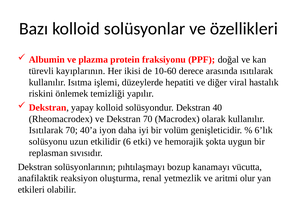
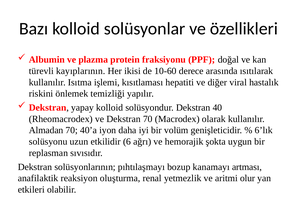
düzeylerde: düzeylerde -> kısıtlaması
Isıtılarak: Isıtılarak -> Almadan
etki: etki -> ağrı
vücutta: vücutta -> artması
